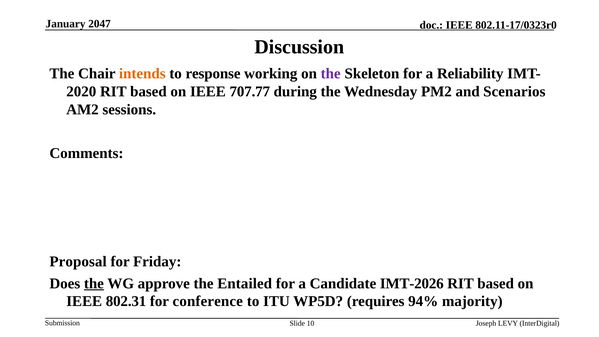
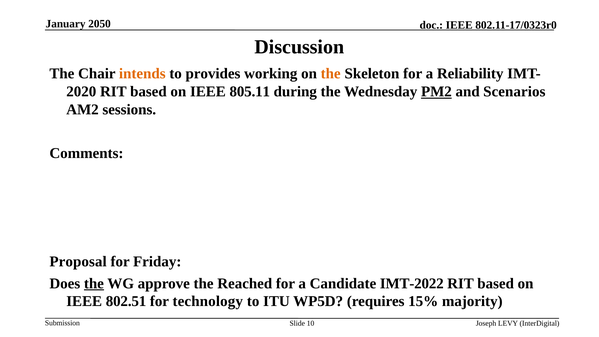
2047: 2047 -> 2050
response: response -> provides
the at (331, 74) colour: purple -> orange
707.77: 707.77 -> 805.11
PM2 underline: none -> present
Entailed: Entailed -> Reached
IMT-2026: IMT-2026 -> IMT-2022
802.31: 802.31 -> 802.51
conference: conference -> technology
94%: 94% -> 15%
